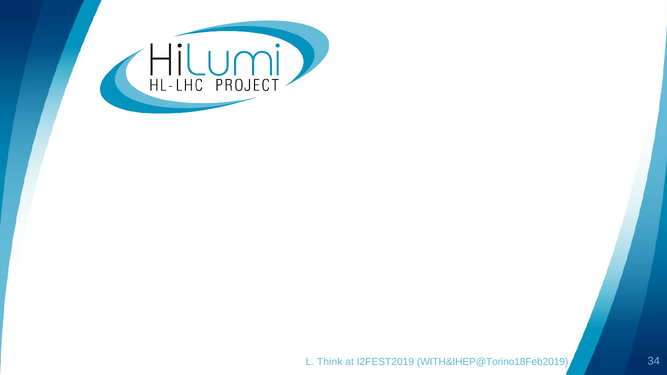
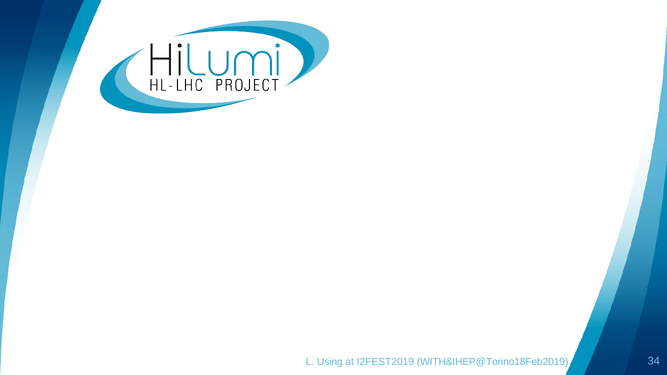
Think: Think -> Using
